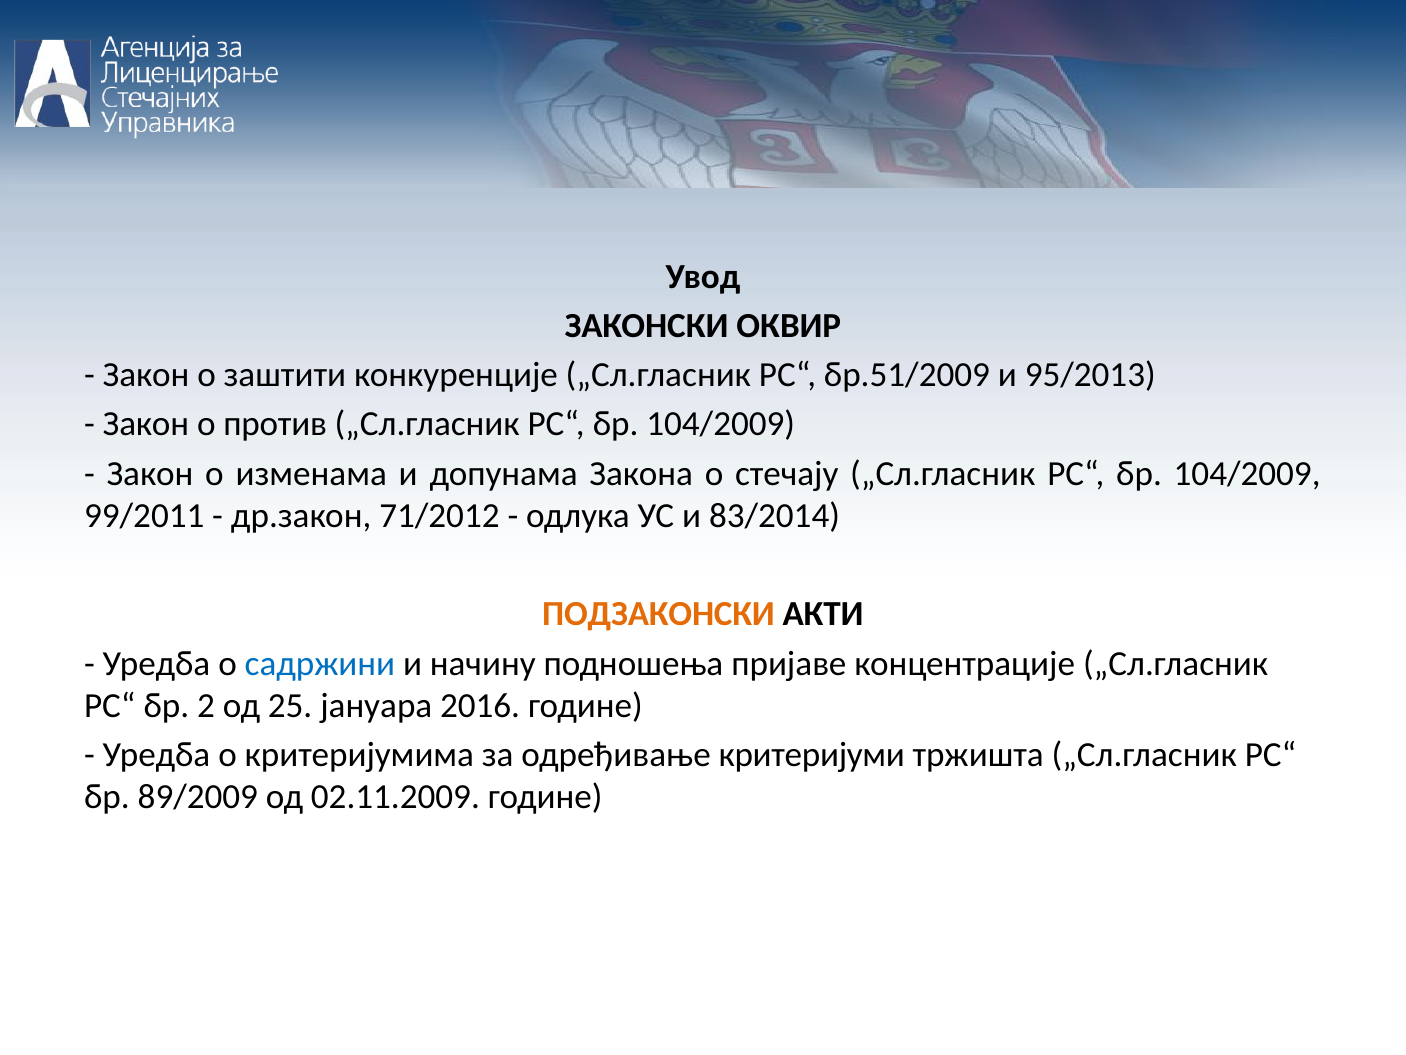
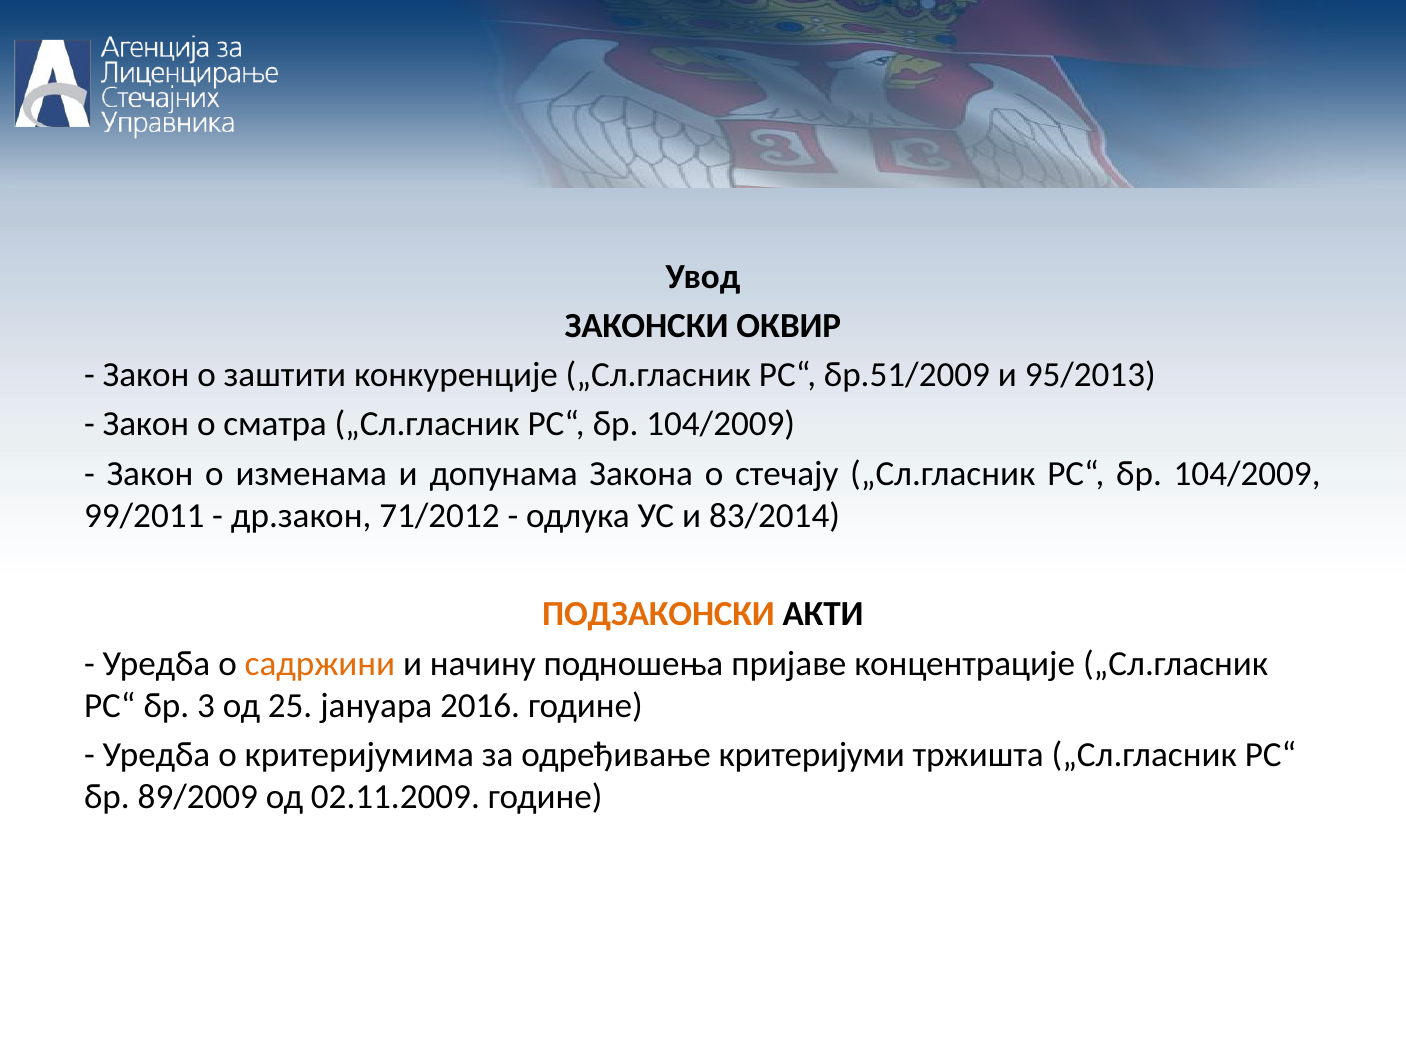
против: против -> сматра
садржини colour: blue -> orange
2: 2 -> 3
